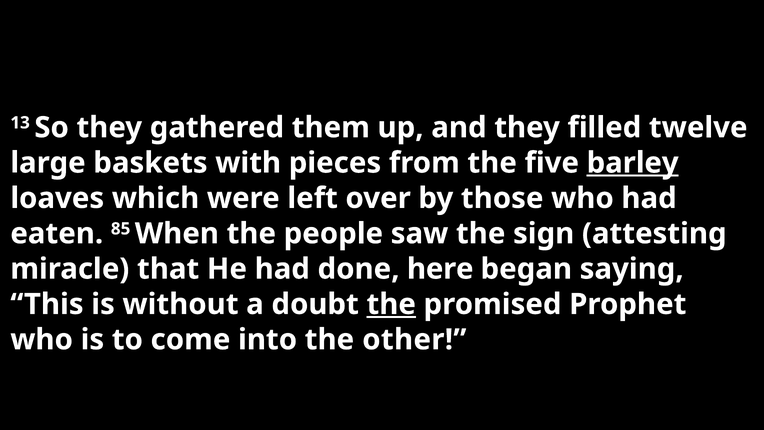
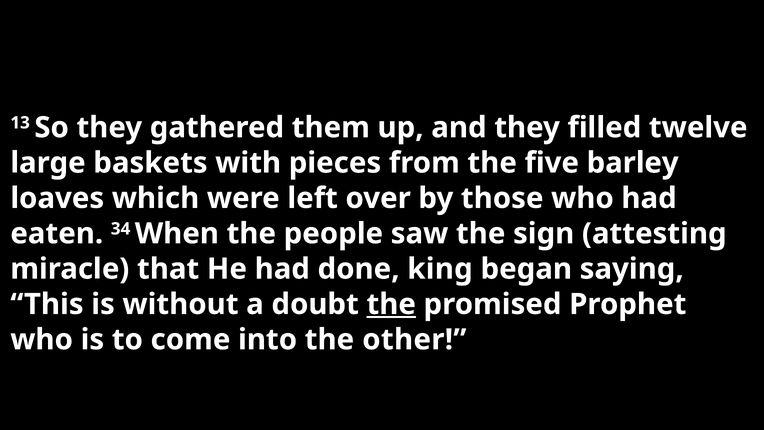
barley underline: present -> none
85: 85 -> 34
here: here -> king
